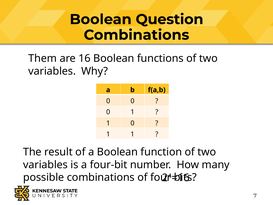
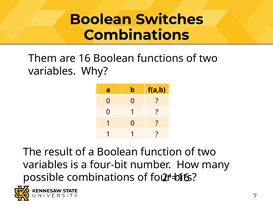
Question: Question -> Switches
